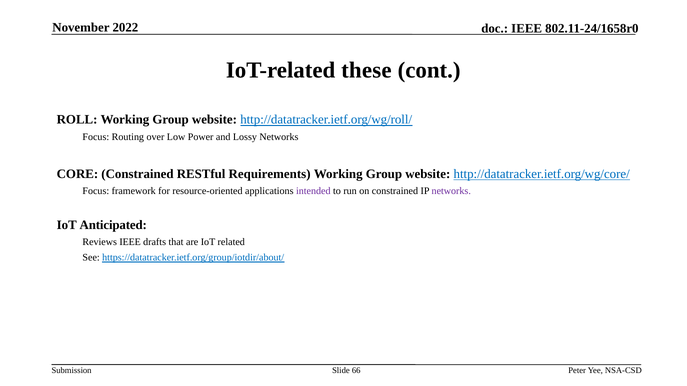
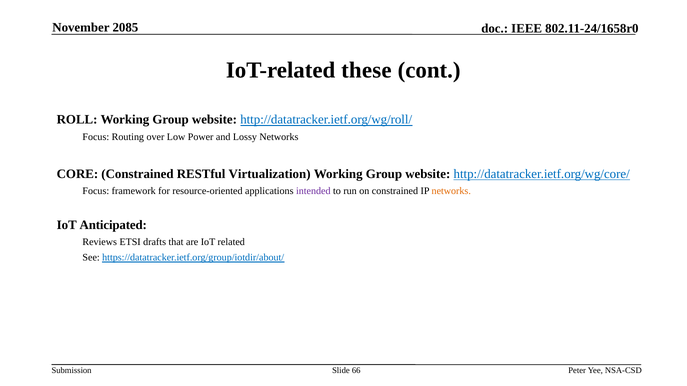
2022: 2022 -> 2085
Requirements: Requirements -> Virtualization
networks at (451, 191) colour: purple -> orange
Reviews IEEE: IEEE -> ETSI
